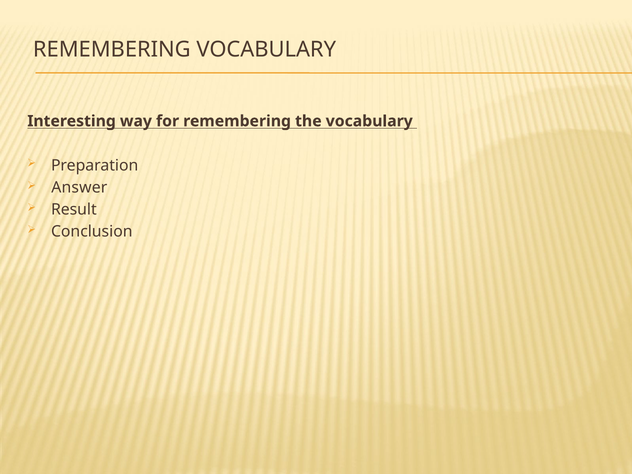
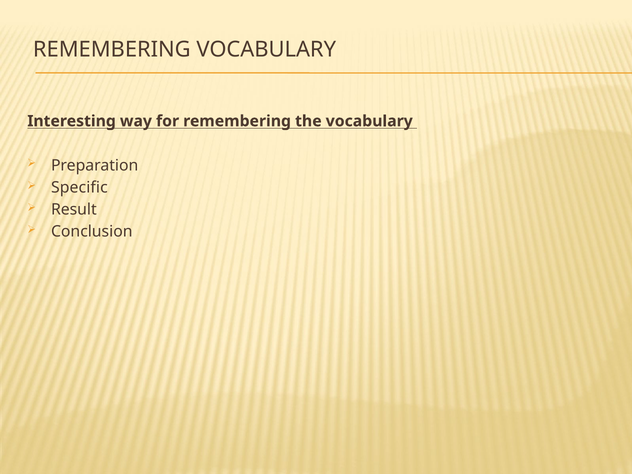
Answer: Answer -> Specific
